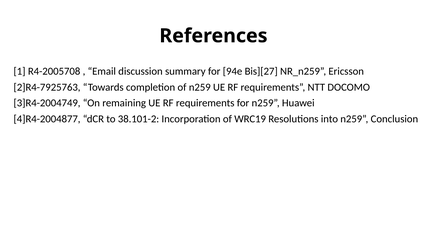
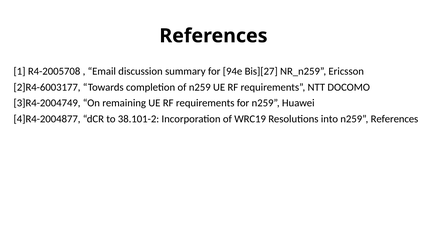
2]R4-7925763: 2]R4-7925763 -> 2]R4-6003177
n259 Conclusion: Conclusion -> References
